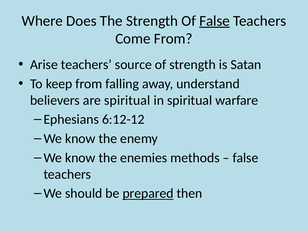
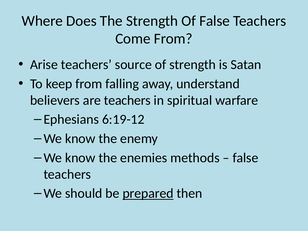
False at (214, 21) underline: present -> none
are spiritual: spiritual -> teachers
6:12-12: 6:12-12 -> 6:19-12
